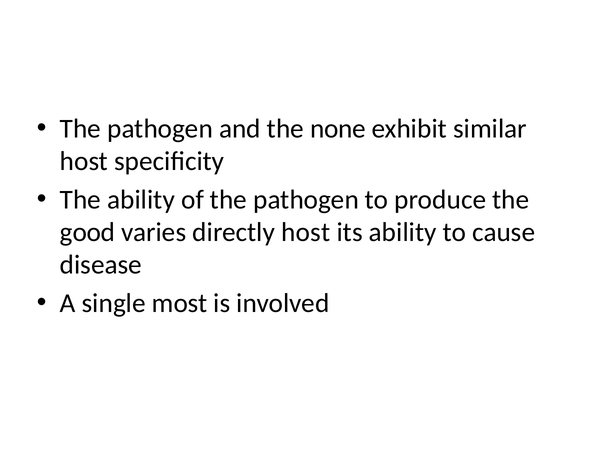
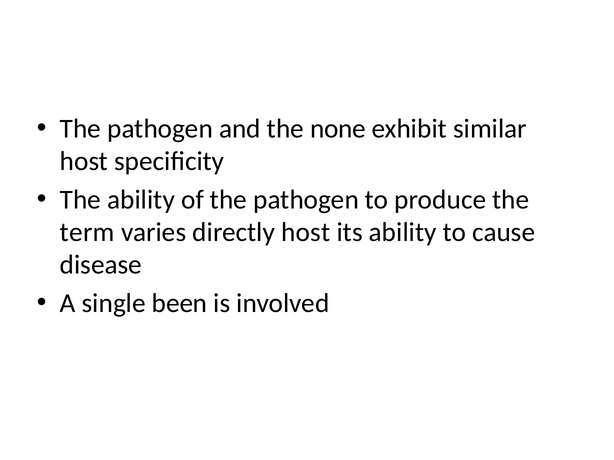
good: good -> term
most: most -> been
